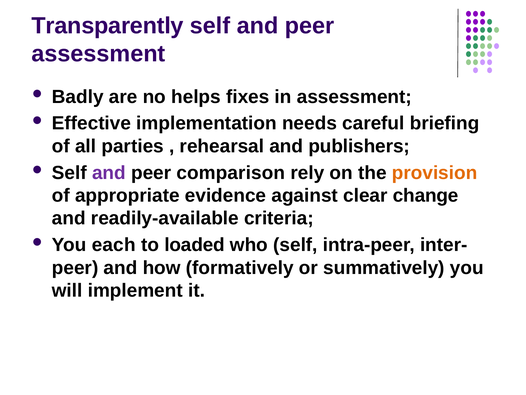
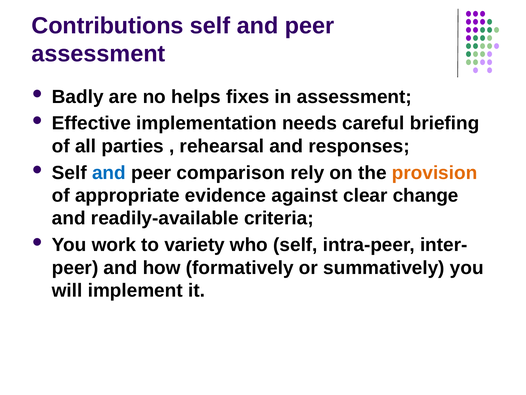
Transparently: Transparently -> Contributions
publishers: publishers -> responses
and at (109, 173) colour: purple -> blue
each: each -> work
loaded: loaded -> variety
